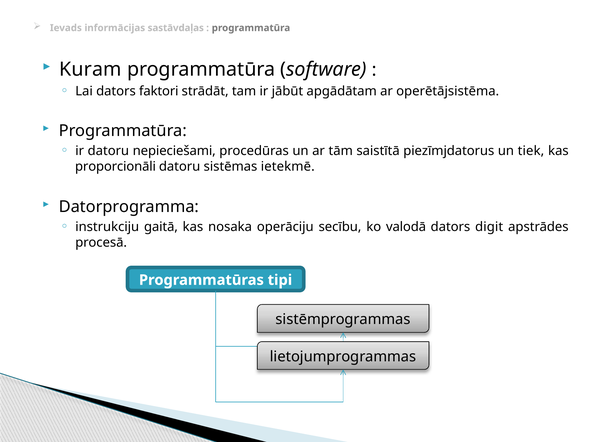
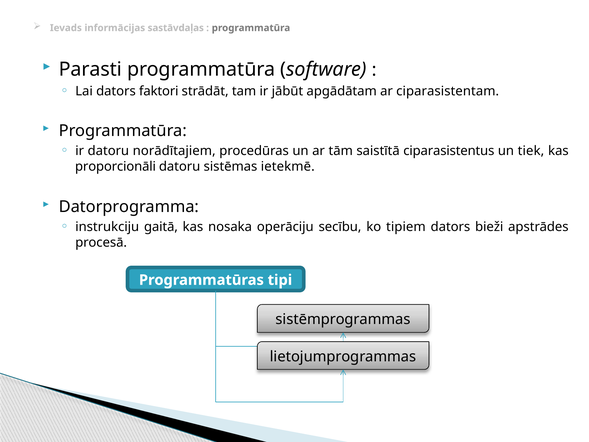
Kuram: Kuram -> Parasti
operētājsistēma: operētājsistēma -> ciparasistentam
nepieciešami: nepieciešami -> norādītajiem
piezīmjdatorus: piezīmjdatorus -> ciparasistentus
valodā: valodā -> tipiem
digit: digit -> bieži
